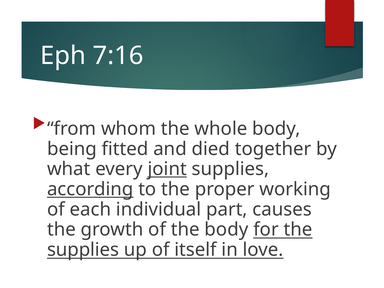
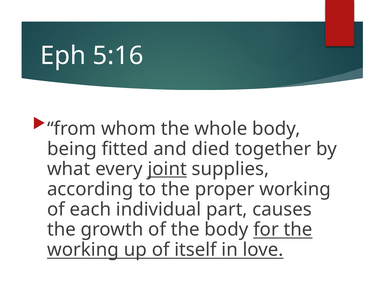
7:16: 7:16 -> 5:16
according underline: present -> none
supplies at (83, 250): supplies -> working
